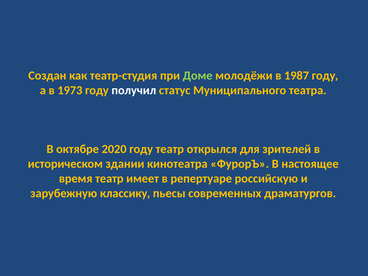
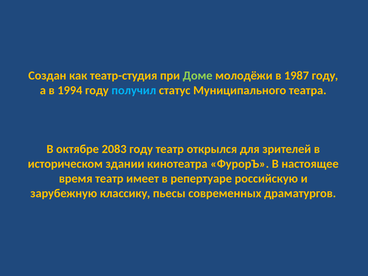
1973: 1973 -> 1994
получил colour: white -> light blue
2020: 2020 -> 2083
